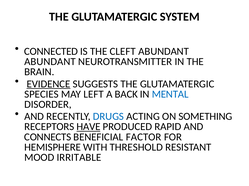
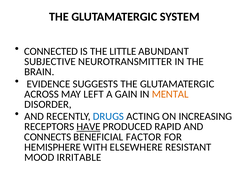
CLEFT: CLEFT -> LITTLE
ABUNDANT at (50, 62): ABUNDANT -> SUBJECTIVE
EVIDENCE underline: present -> none
SPECIES: SPECIES -> ACROSS
BACK: BACK -> GAIN
MENTAL colour: blue -> orange
SOMETHING: SOMETHING -> INCREASING
THRESHOLD: THRESHOLD -> ELSEWHERE
